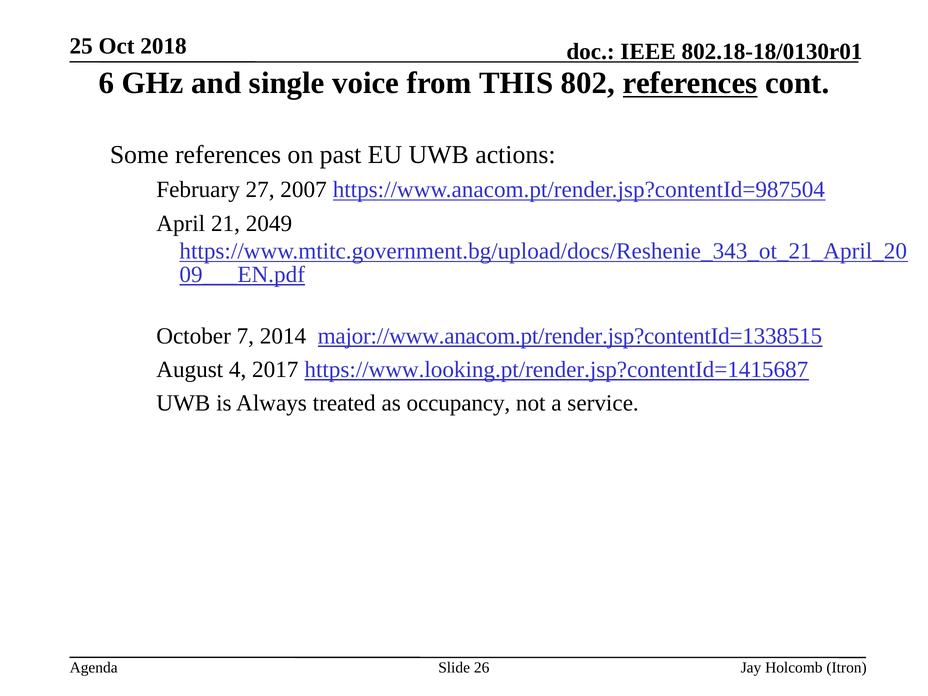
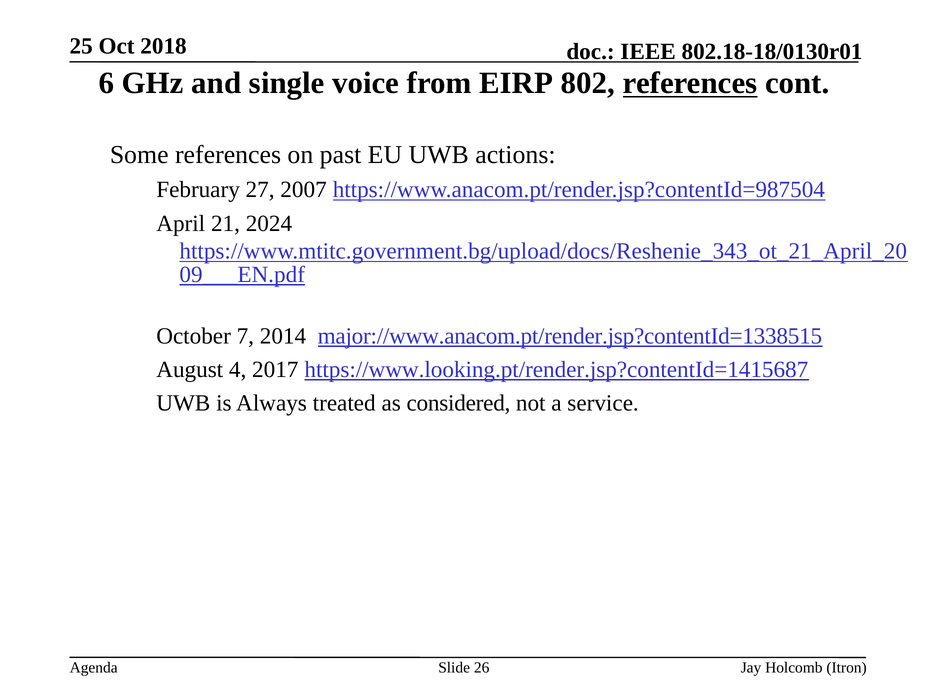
THIS: THIS -> EIRP
2049: 2049 -> 2024
occupancy: occupancy -> considered
